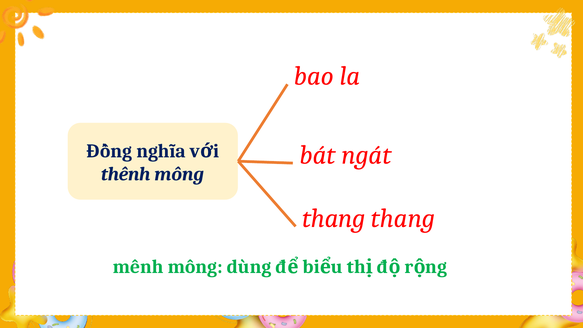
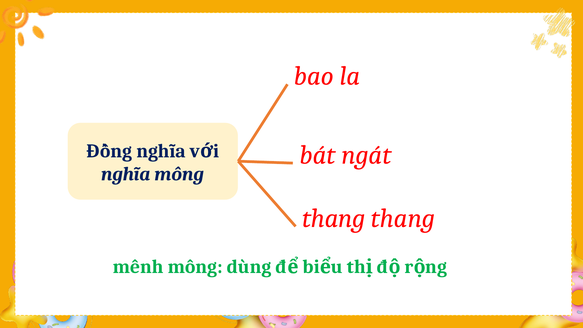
thênh at (126, 174): thênh -> nghĩa
